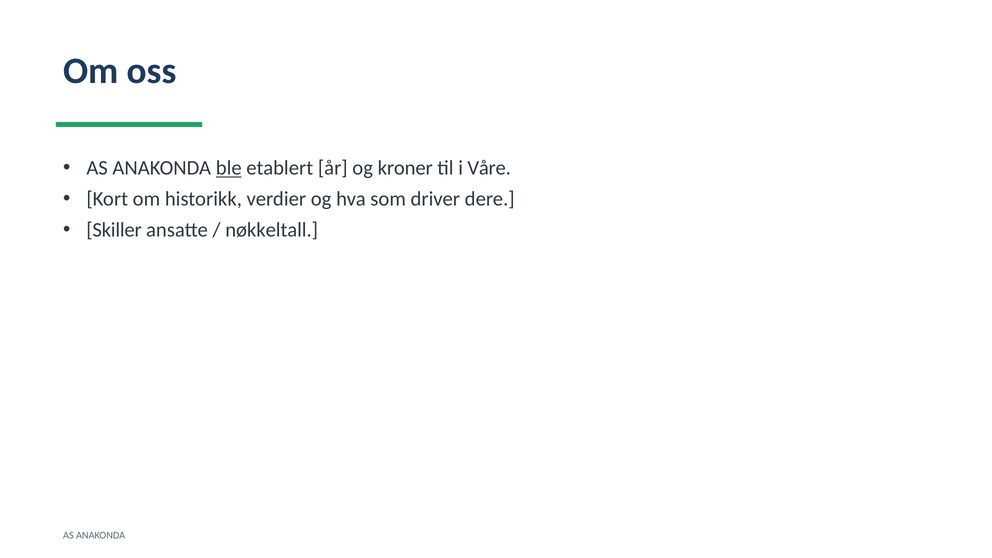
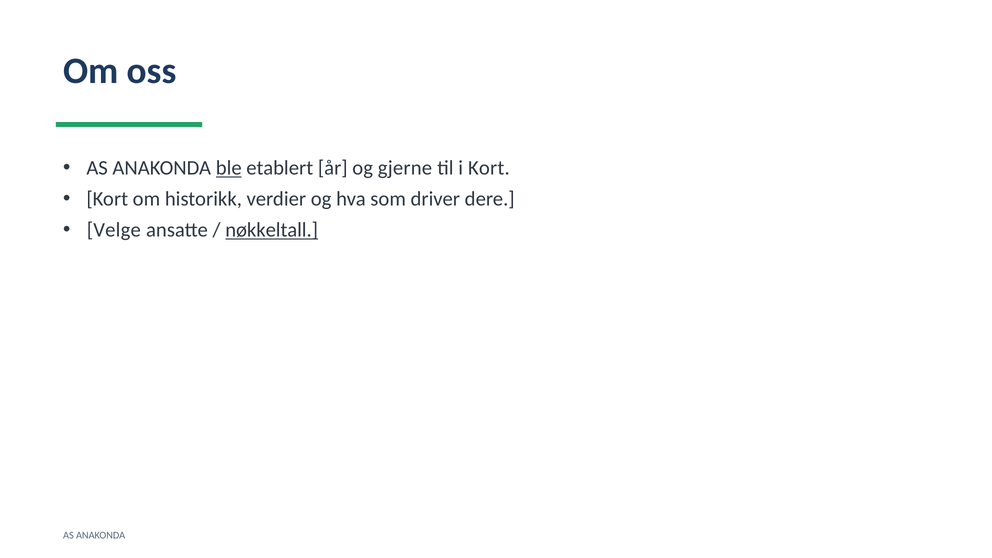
kroner: kroner -> gjerne
i Våre: Våre -> Kort
Skiller: Skiller -> Velge
nøkkeltall underline: none -> present
